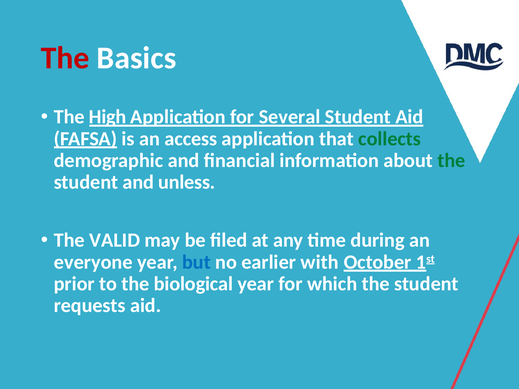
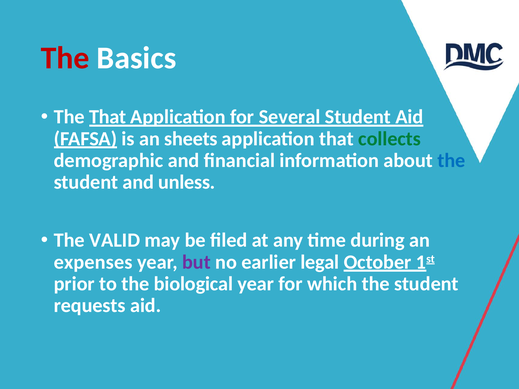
The High: High -> That
access: access -> sheets
the at (451, 161) colour: green -> blue
everyone: everyone -> expenses
but colour: blue -> purple
with: with -> legal
